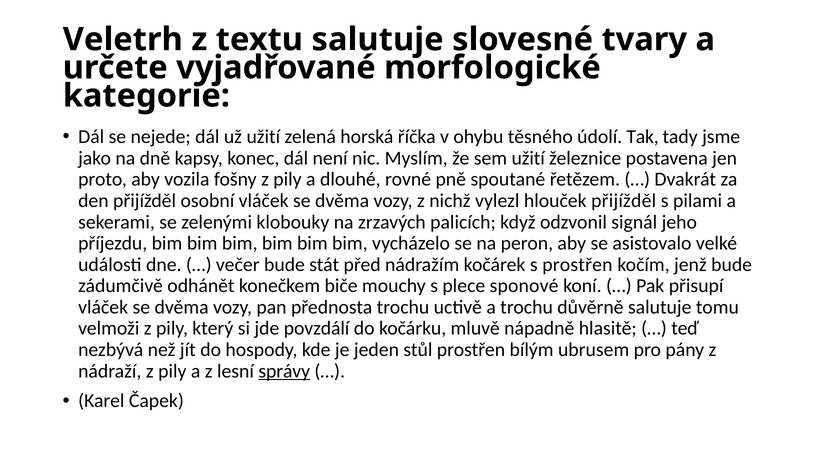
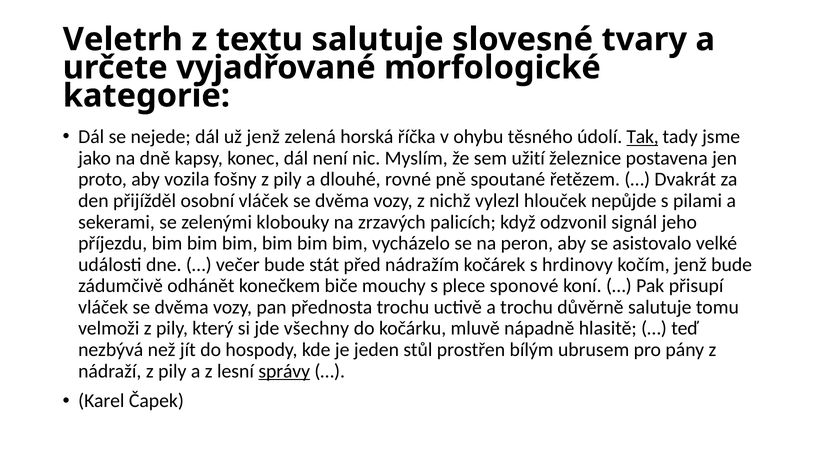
už užití: užití -> jenž
Tak underline: none -> present
hlouček přijížděl: přijížděl -> nepůjde
s prostřen: prostřen -> hrdinovy
povzdálí: povzdálí -> všechny
